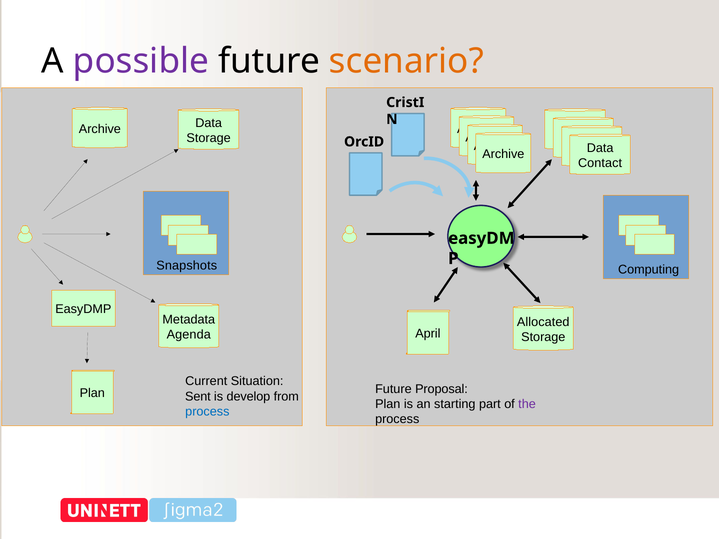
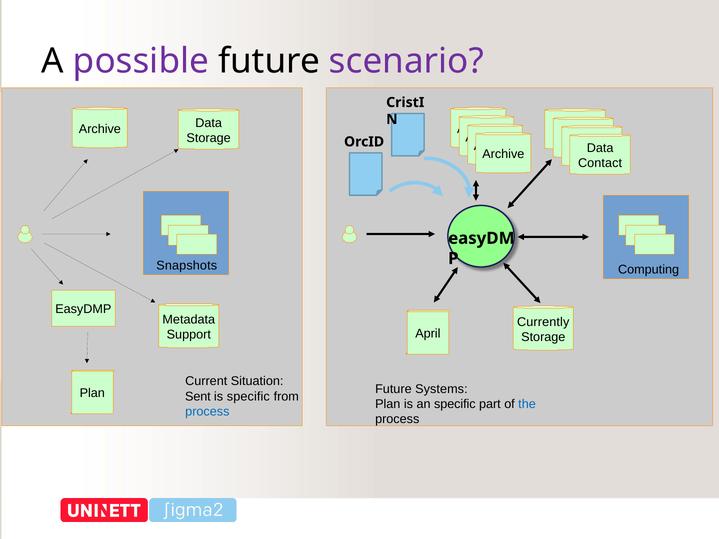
scenario colour: orange -> purple
Allocated: Allocated -> Currently
Agenda: Agenda -> Support
Proposal: Proposal -> Systems
is develop: develop -> specific
an starting: starting -> specific
the colour: purple -> blue
